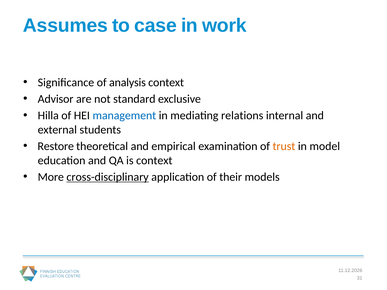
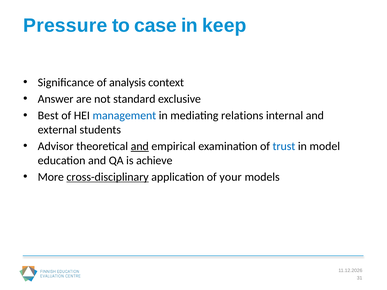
Assumes: Assumes -> Pressure
work: work -> keep
Advisor: Advisor -> Answer
Hilla: Hilla -> Best
Restore: Restore -> Advisor
and at (140, 146) underline: none -> present
trust colour: orange -> blue
is context: context -> achieve
their: their -> your
